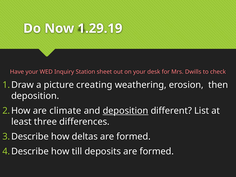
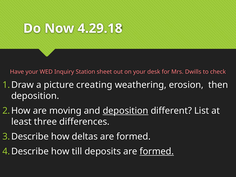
1.29.19: 1.29.19 -> 4.29.18
climate: climate -> moving
formed at (157, 151) underline: none -> present
